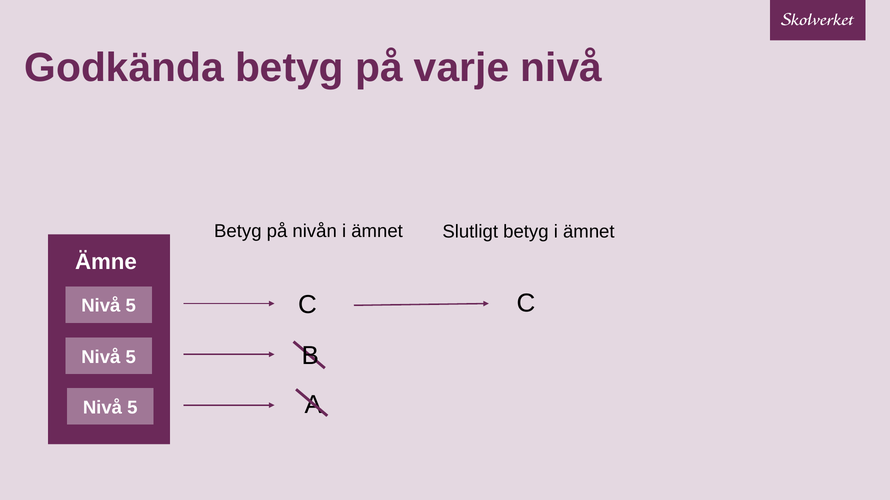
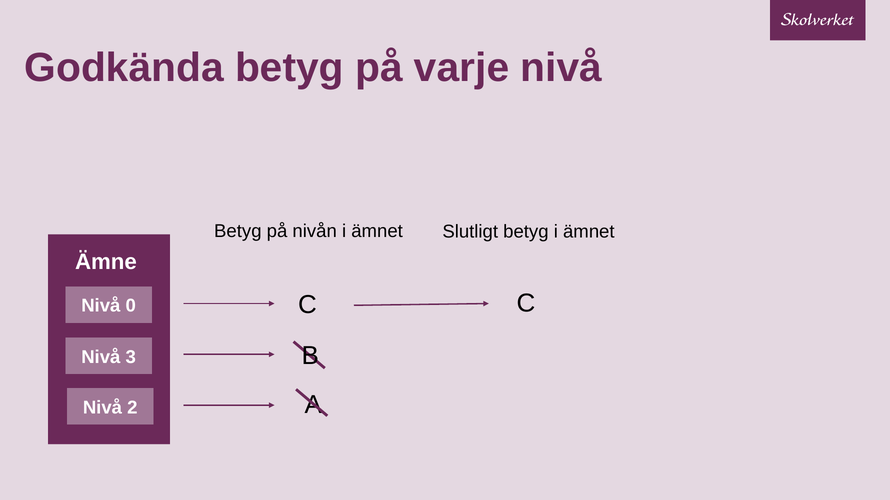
5 at (131, 306): 5 -> 0
5 at (131, 358): 5 -> 3
5 at (132, 408): 5 -> 2
